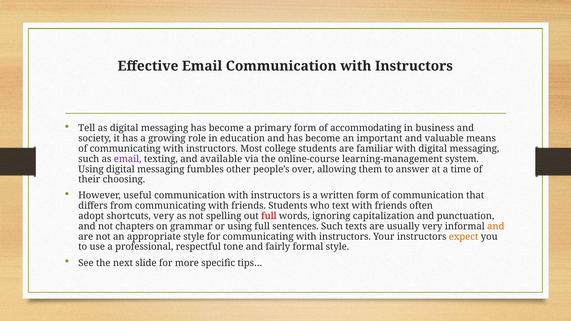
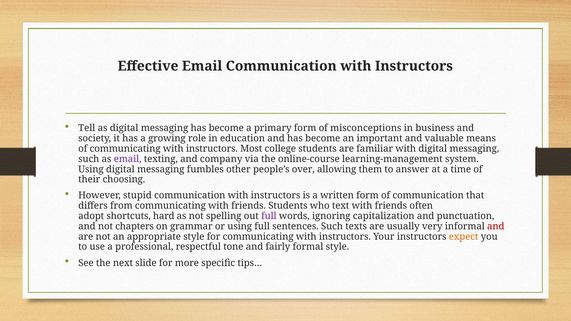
accommodating: accommodating -> misconceptions
available: available -> company
useful: useful -> stupid
shortcuts very: very -> hard
full at (269, 216) colour: red -> purple
and at (496, 226) colour: orange -> red
